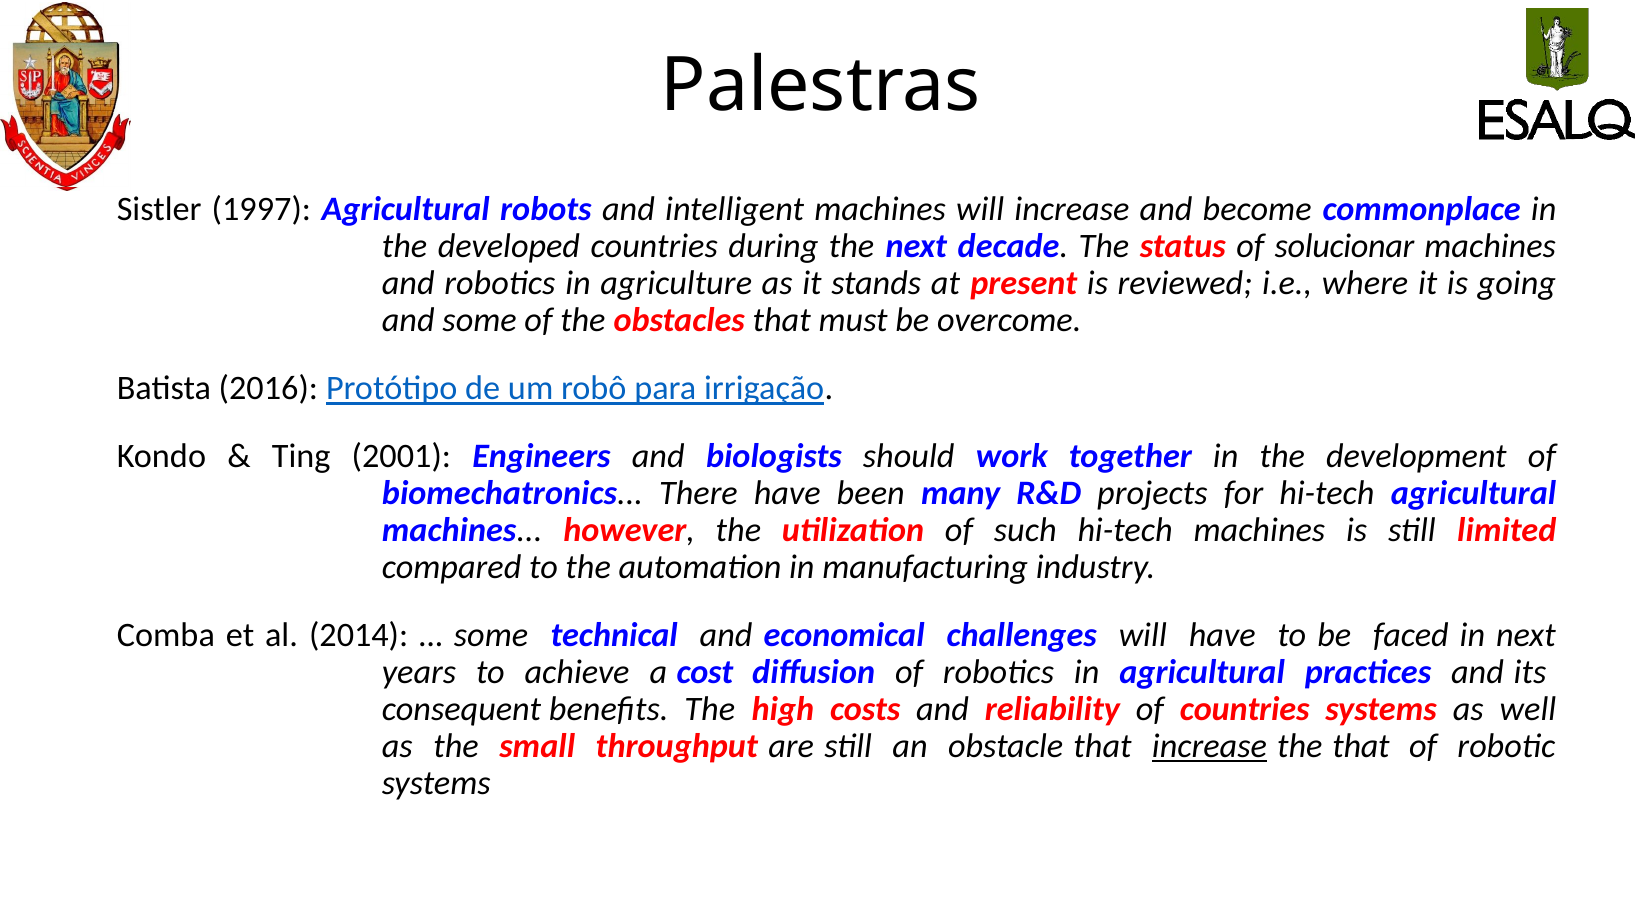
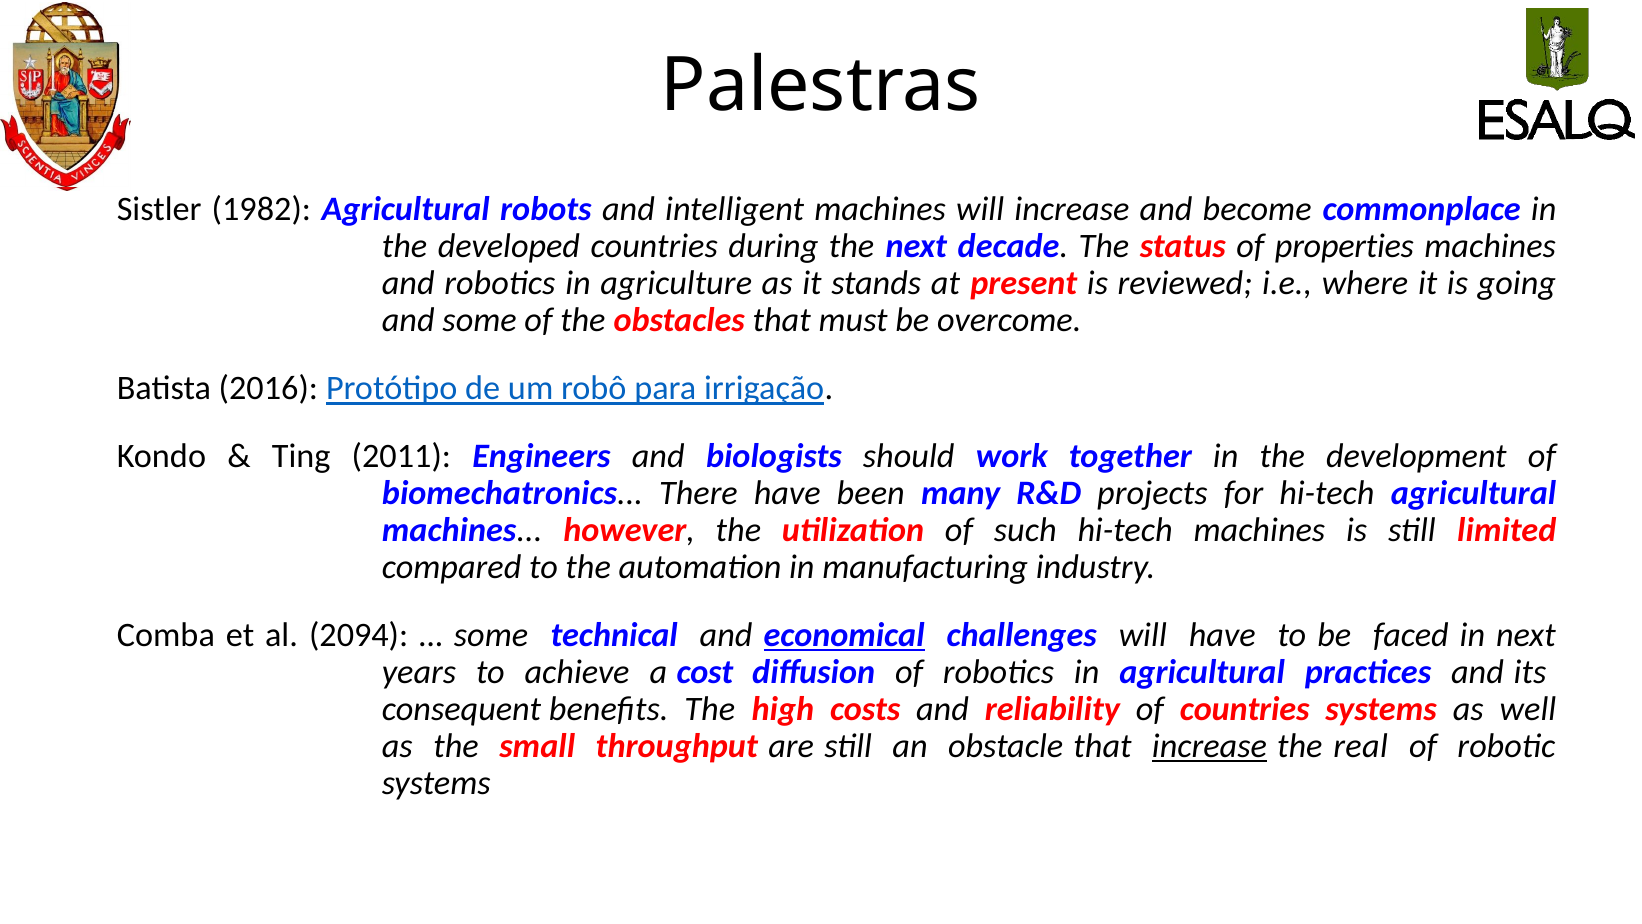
1997: 1997 -> 1982
solucionar: solucionar -> properties
2001: 2001 -> 2011
2014: 2014 -> 2094
economical underline: none -> present
the that: that -> real
